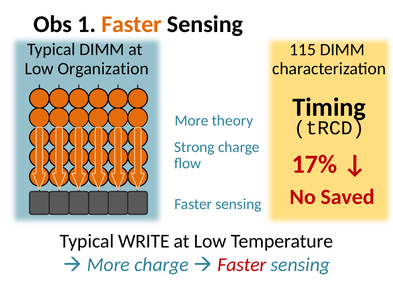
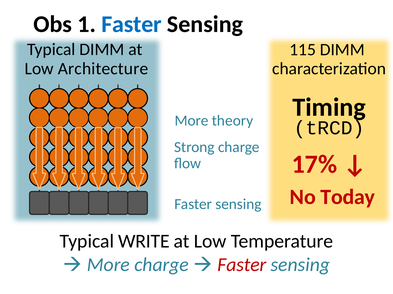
Faster at (132, 24) colour: orange -> blue
Organization: Organization -> Architecture
Saved: Saved -> Today
